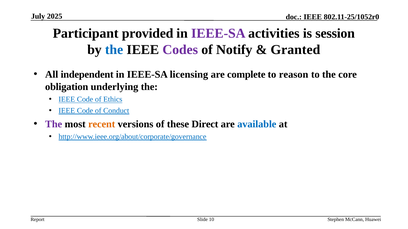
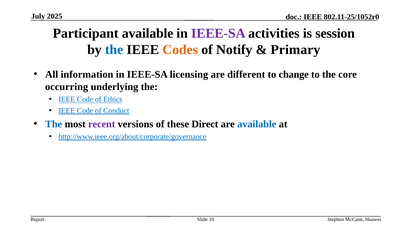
Participant provided: provided -> available
Codes colour: purple -> orange
Granted: Granted -> Primary
independent: independent -> information
complete: complete -> different
reason: reason -> change
obligation: obligation -> occurring
The at (54, 124) colour: purple -> blue
recent colour: orange -> purple
